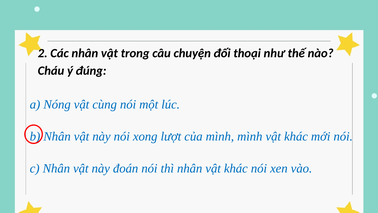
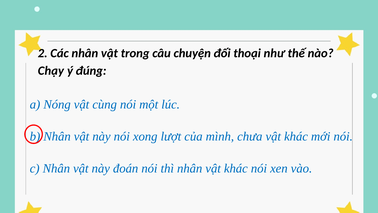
Cháu: Cháu -> Chạy
mình mình: mình -> chưa
